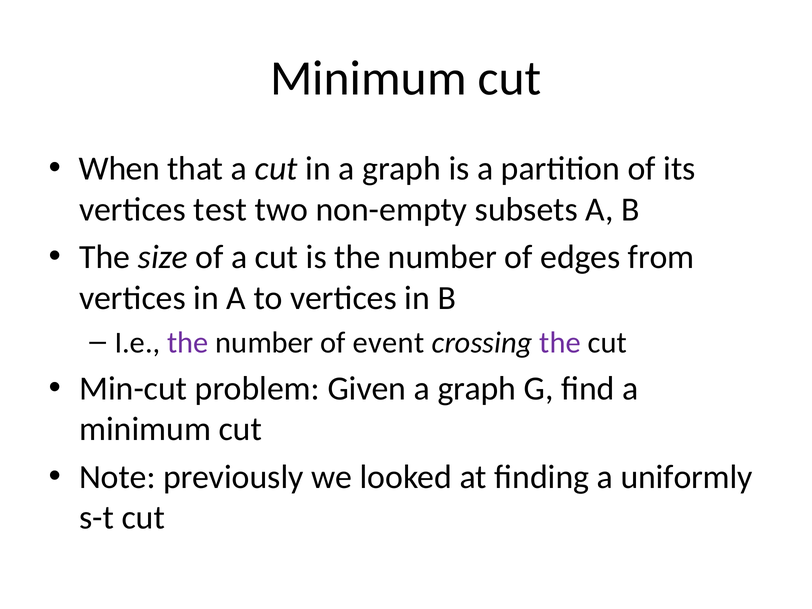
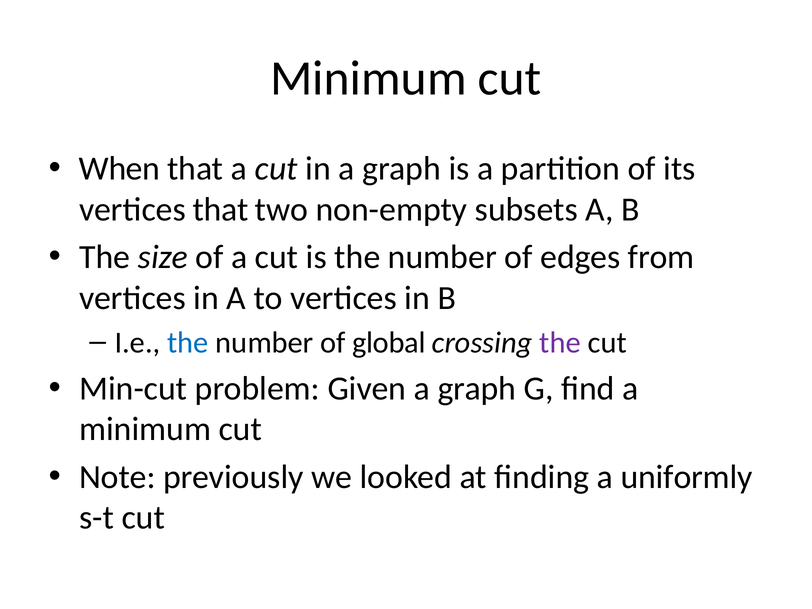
vertices test: test -> that
the at (188, 343) colour: purple -> blue
event: event -> global
